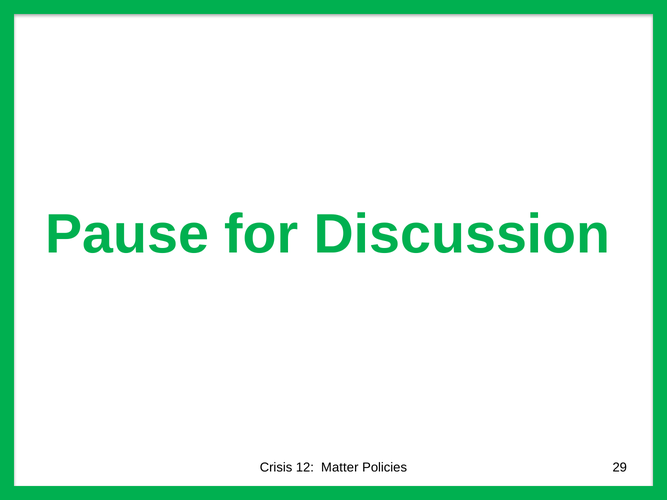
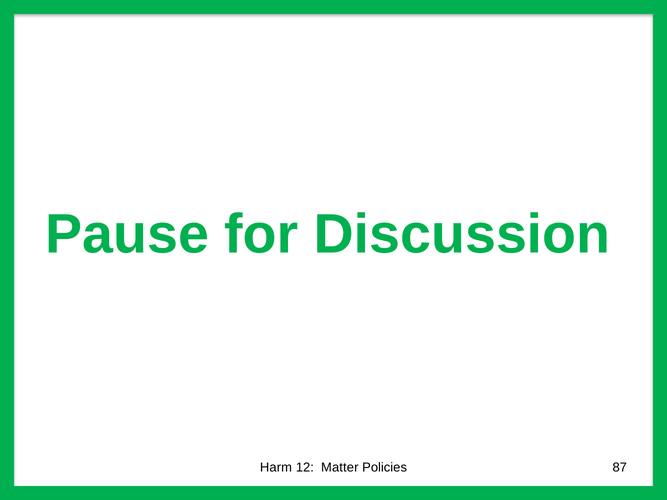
Crisis: Crisis -> Harm
29: 29 -> 87
